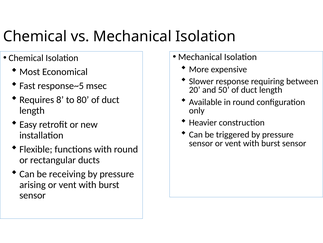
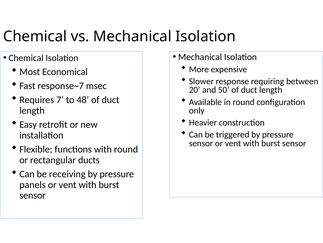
response~5: response~5 -> response~7
8: 8 -> 7
80: 80 -> 48
arising: arising -> panels
